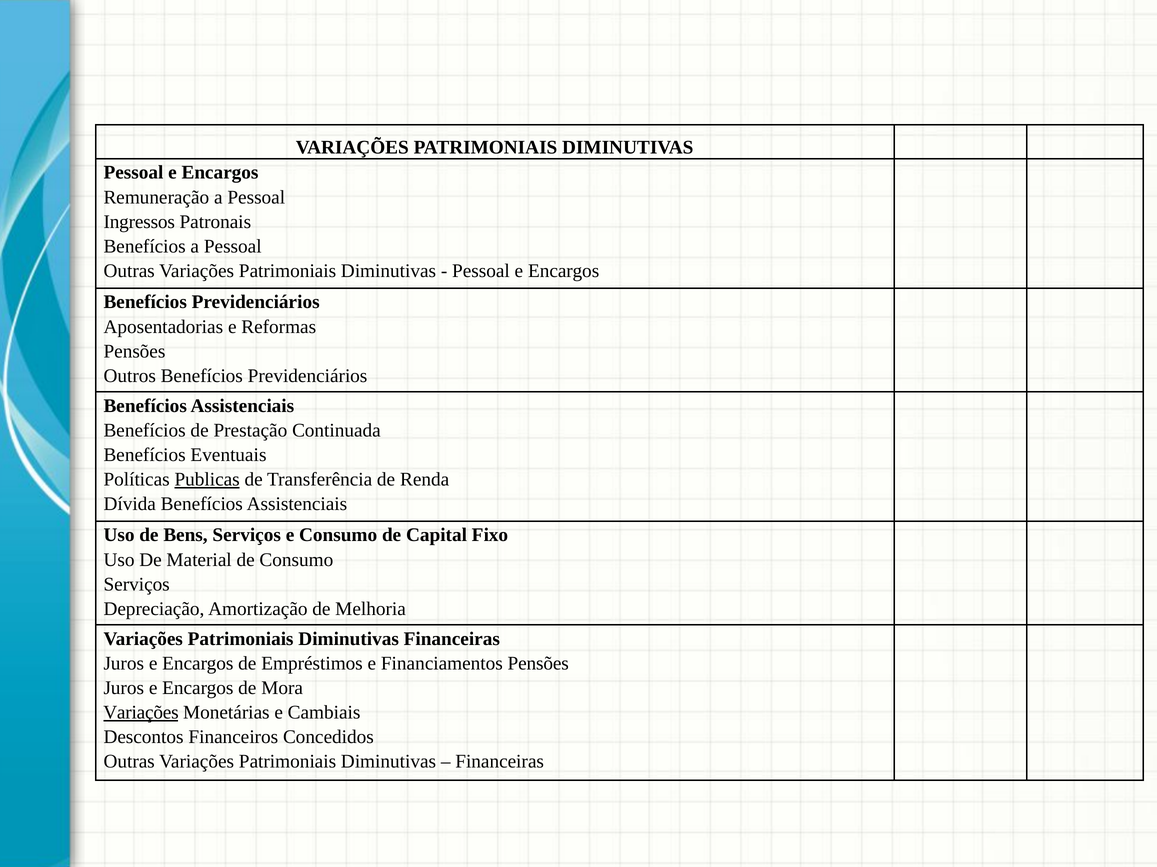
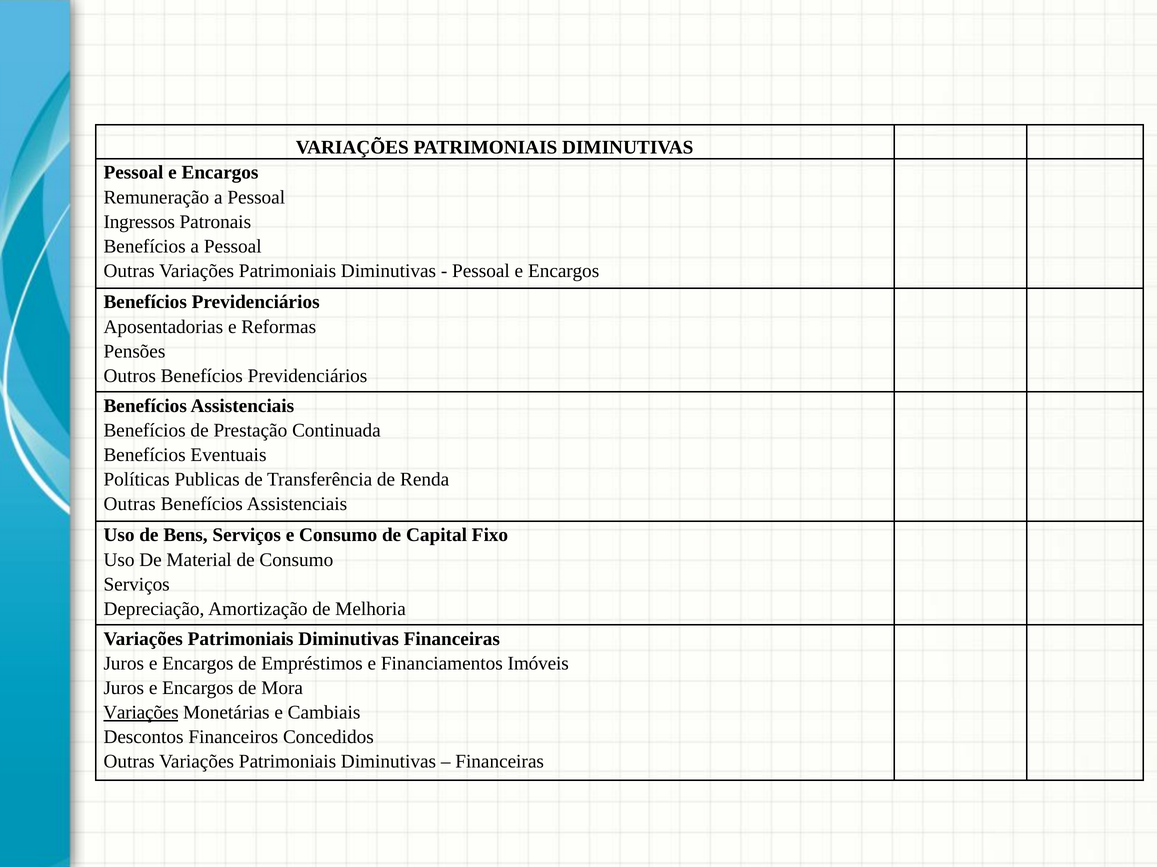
Publicas underline: present -> none
Dívida at (130, 504): Dívida -> Outras
Financiamentos Pensões: Pensões -> Imóveis
